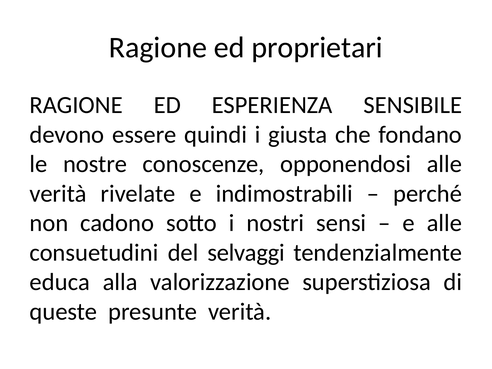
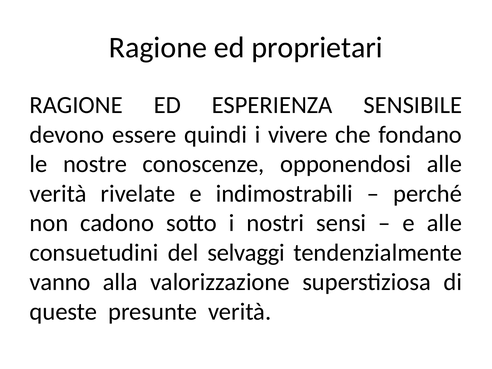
giusta: giusta -> vivere
educa: educa -> vanno
